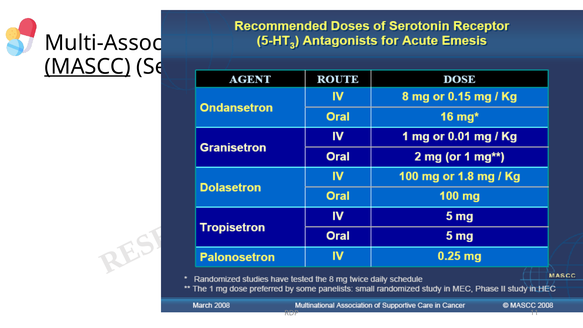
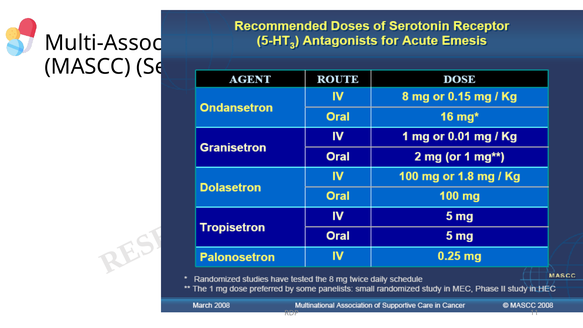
MASCC underline: present -> none
